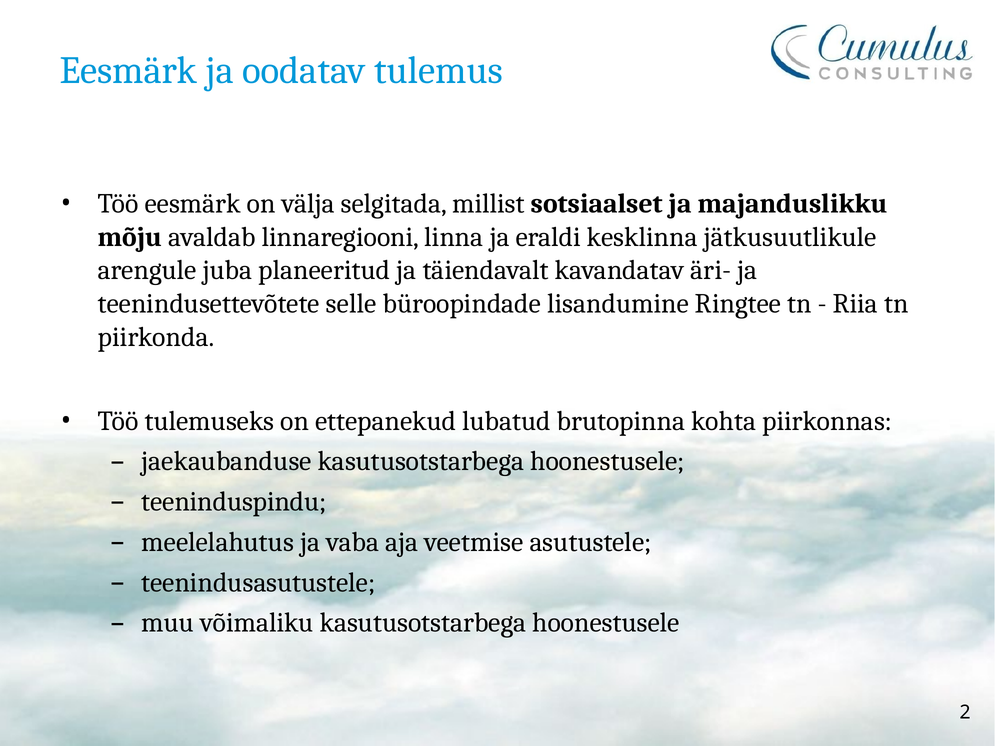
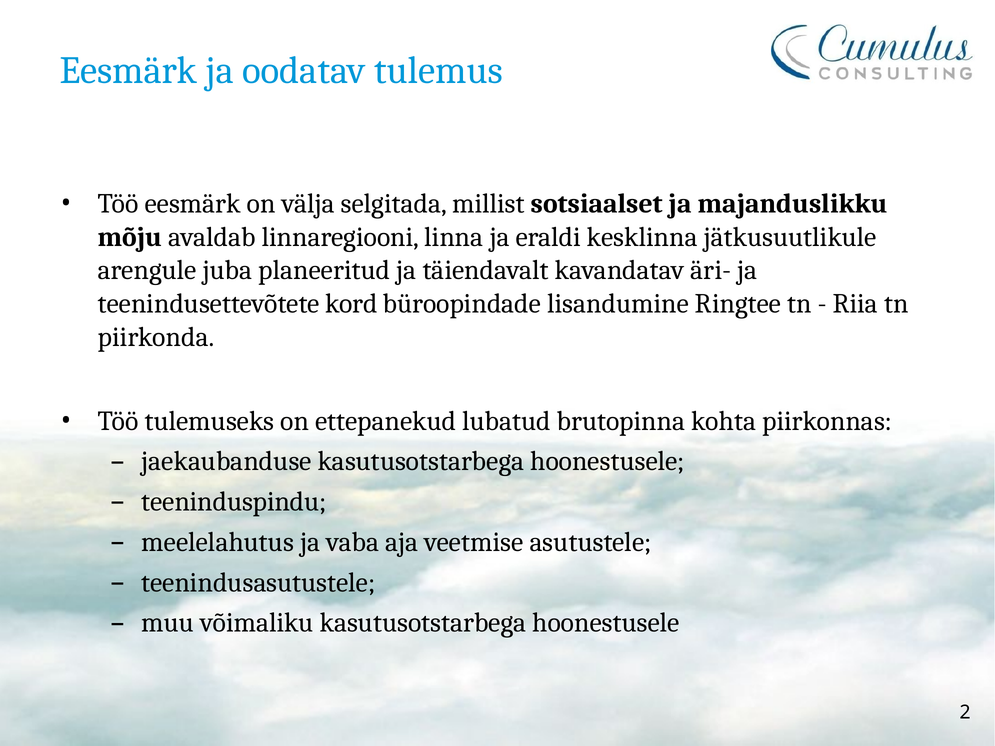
selle: selle -> kord
